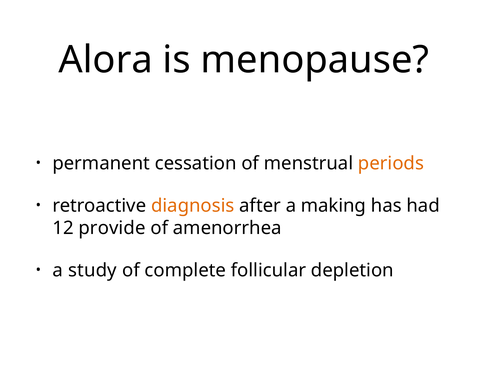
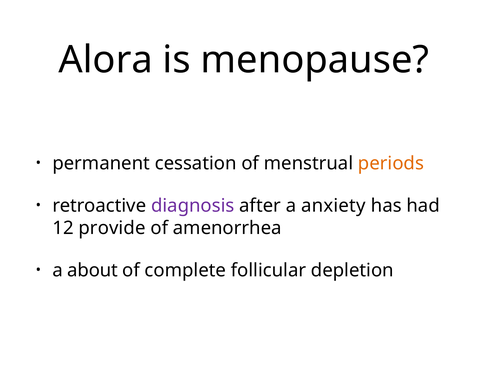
diagnosis colour: orange -> purple
making: making -> anxiety
study: study -> about
